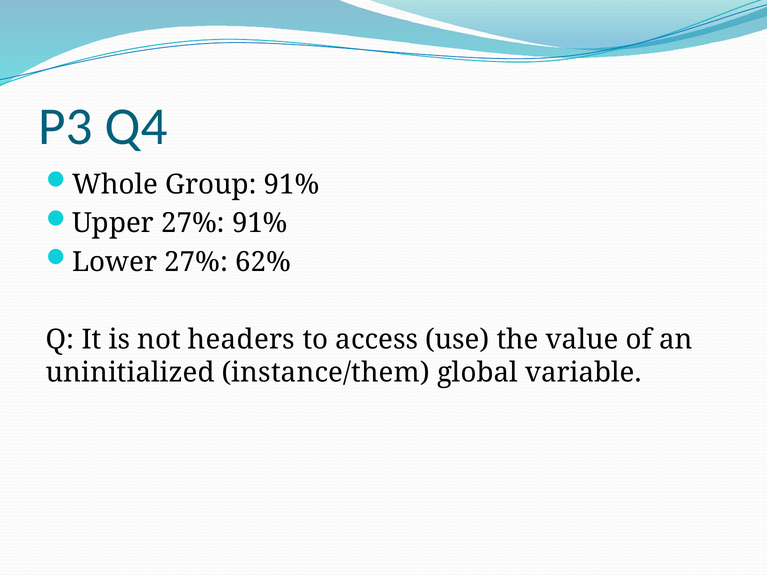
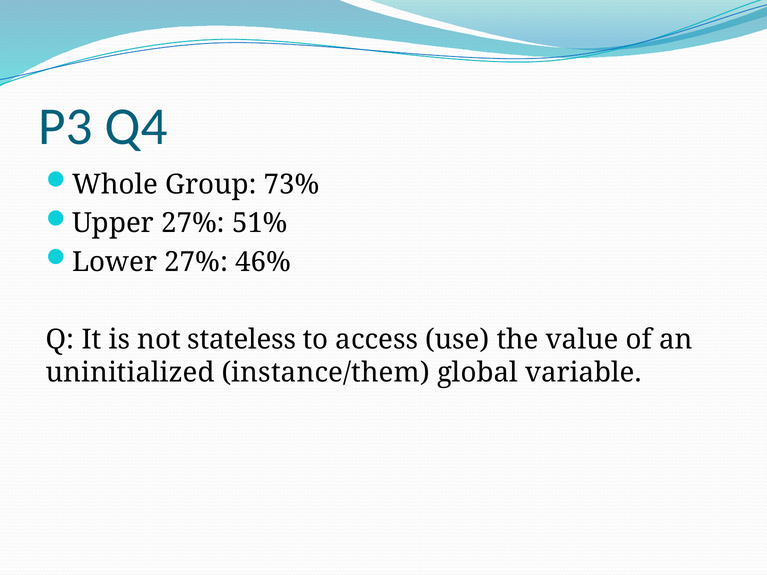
Group 91%: 91% -> 73%
27% 91%: 91% -> 51%
62%: 62% -> 46%
headers: headers -> stateless
